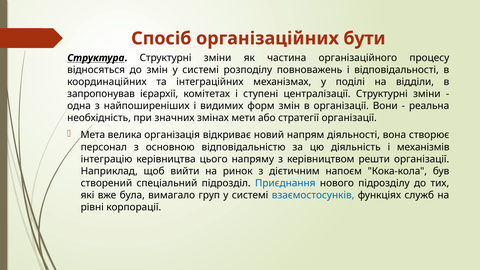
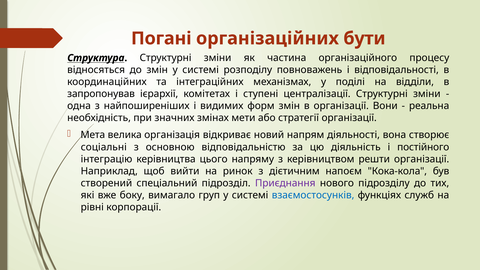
Спосіб: Спосіб -> Погані
персонал: персонал -> соціальні
механізмів: механізмів -> постійного
Приєднання colour: blue -> purple
була: була -> боку
